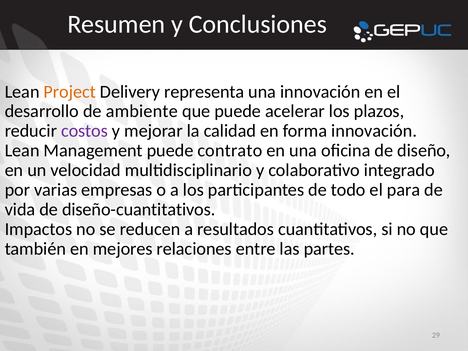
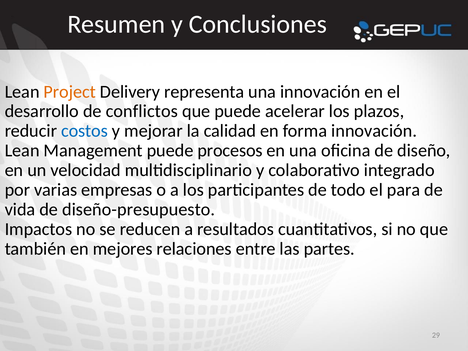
ambiente: ambiente -> conflictos
costos colour: purple -> blue
contrato: contrato -> procesos
diseño-cuantitativos: diseño-cuantitativos -> diseño-presupuesto
